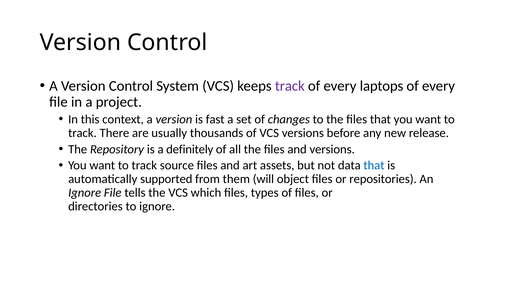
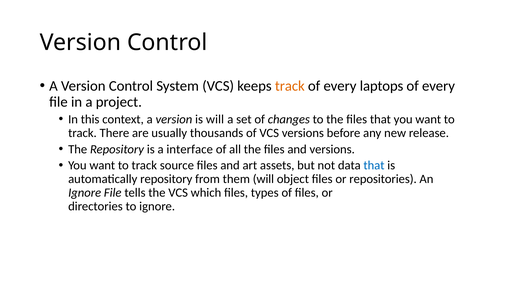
track at (290, 86) colour: purple -> orange
is fast: fast -> will
definitely: definitely -> interface
automatically supported: supported -> repository
